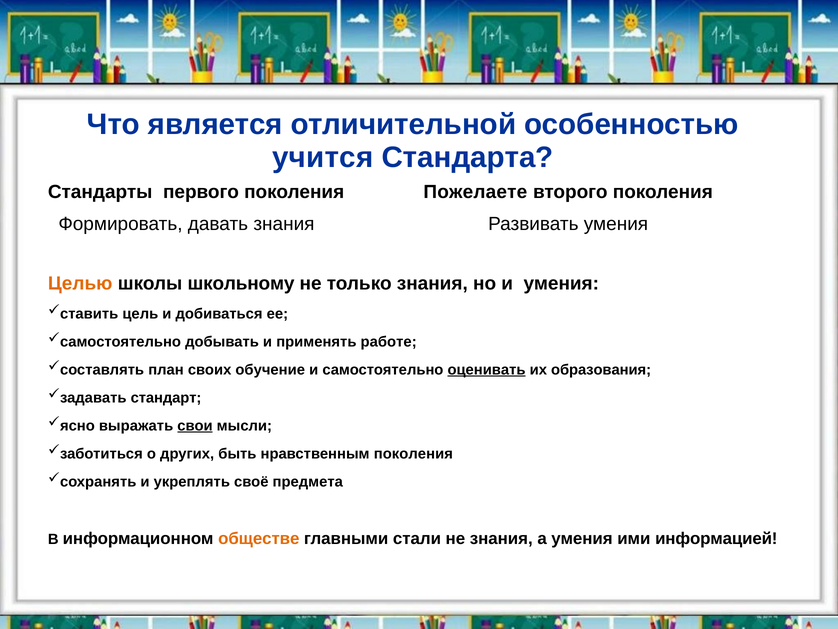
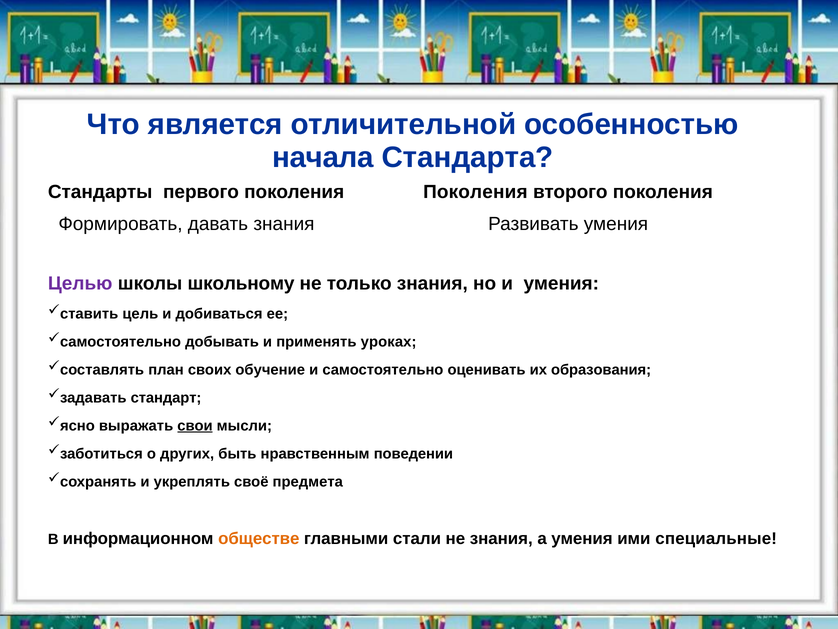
учится: учится -> начала
поколения Пожелаете: Пожелаете -> Поколения
Целью colour: orange -> purple
работе: работе -> уроках
оценивать underline: present -> none
нравственным поколения: поколения -> поведении
информацией: информацией -> специальные
